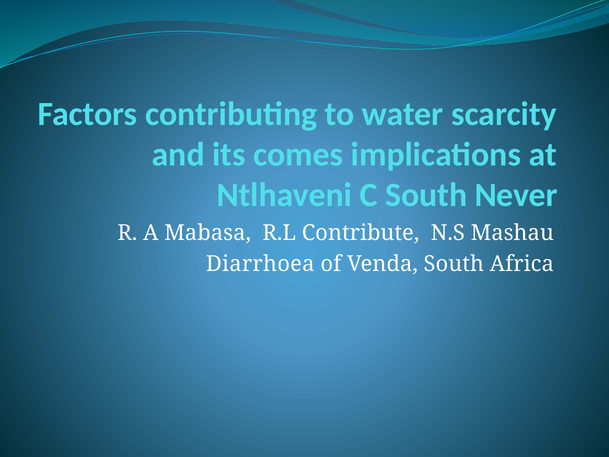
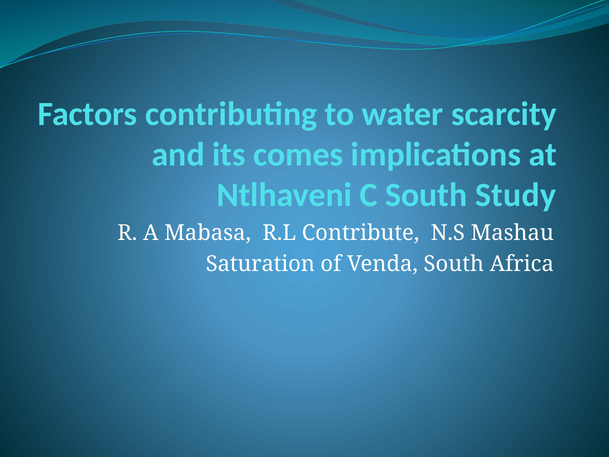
Never: Never -> Study
Diarrhoea: Diarrhoea -> Saturation
